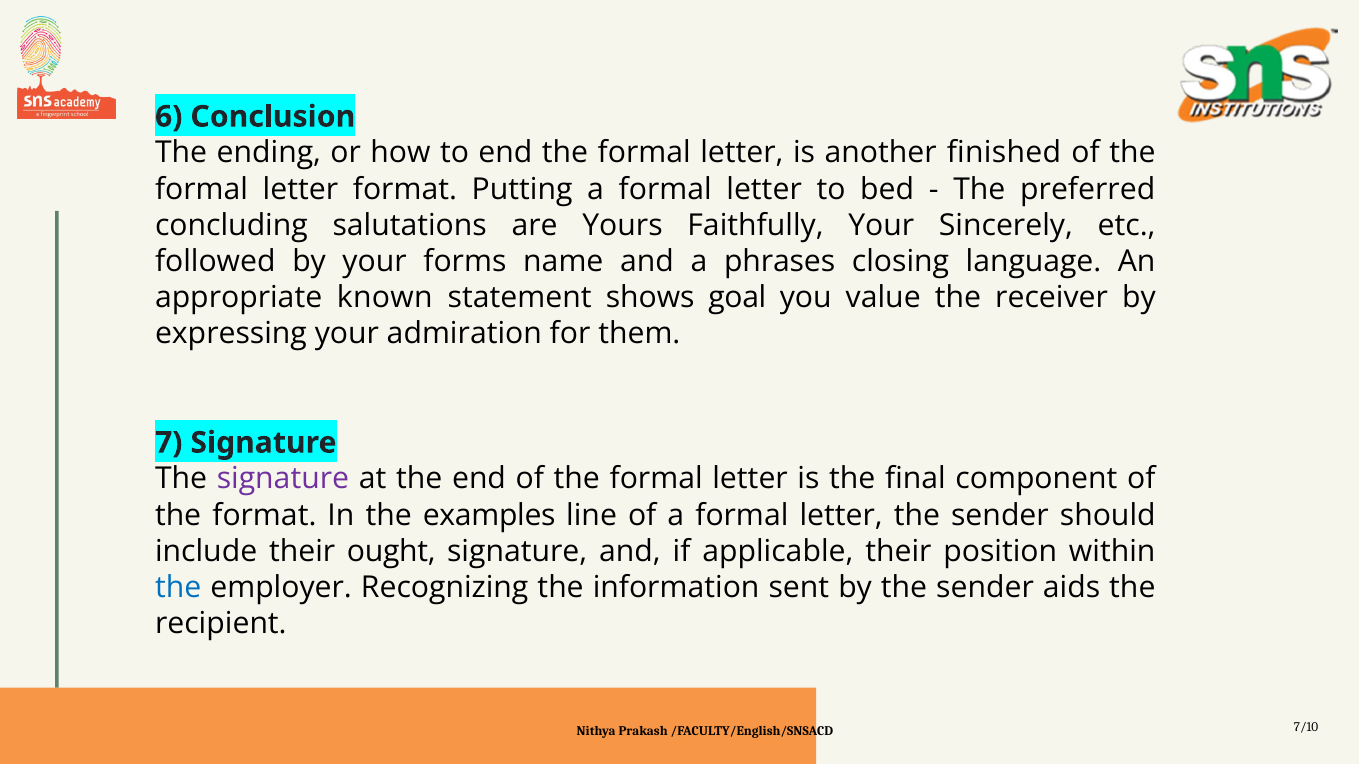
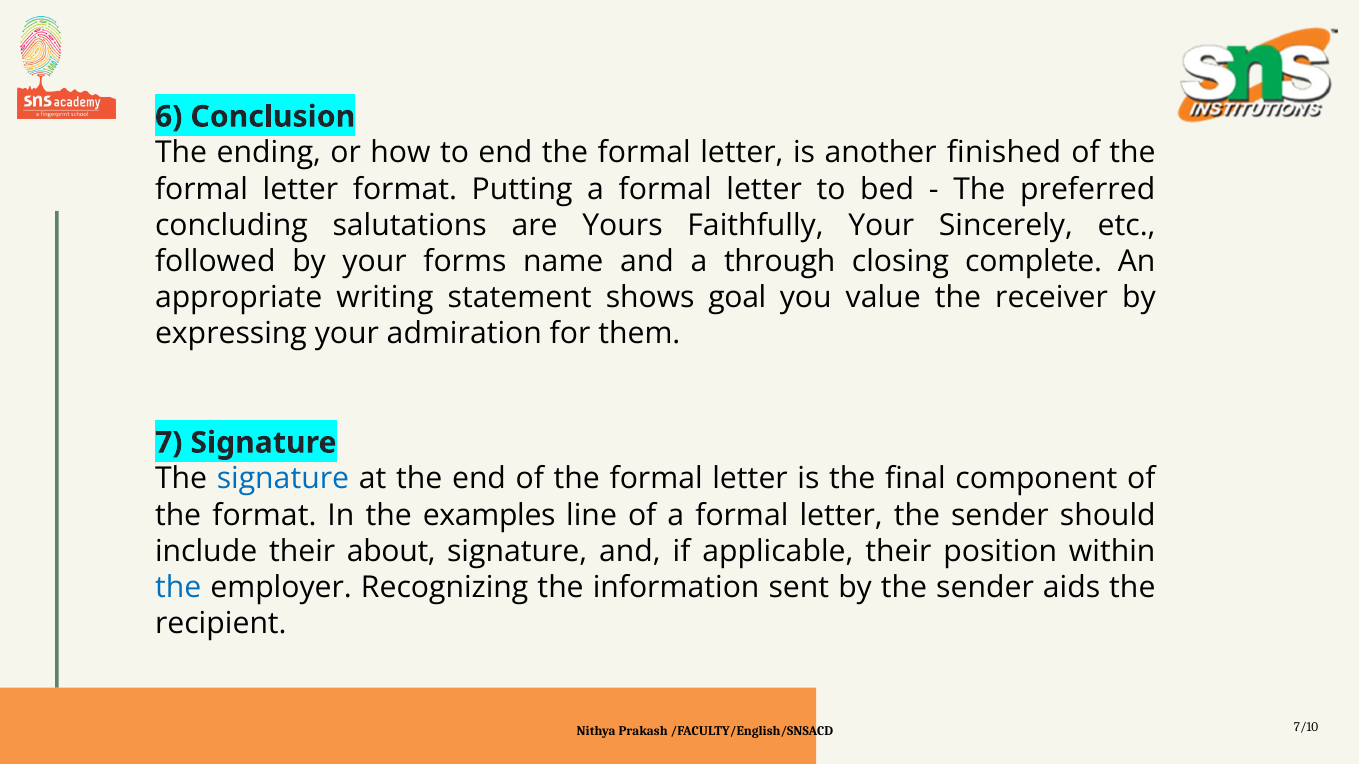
phrases: phrases -> through
language: language -> complete
known: known -> writing
signature at (283, 479) colour: purple -> blue
ought: ought -> about
